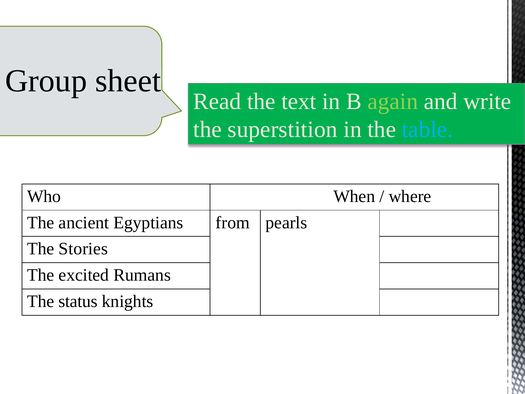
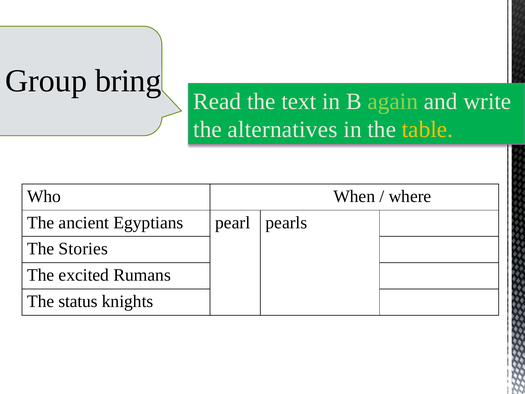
sheet: sheet -> bring
superstition: superstition -> alternatives
table colour: light blue -> yellow
from: from -> pearl
